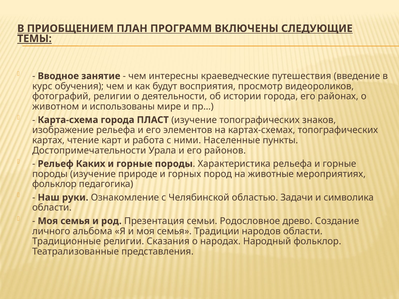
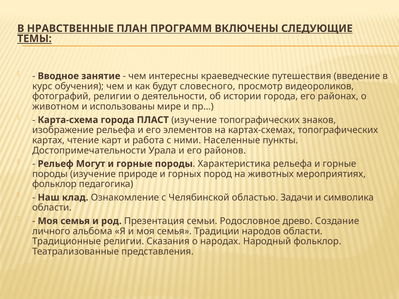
ПРИОБЩЕНИЕМ: ПРИОБЩЕНИЕМ -> НРАВСТВЕННЫЕ
восприятия: восприятия -> словесного
Каких: Каких -> Могут
животные: животные -> животных
руки: руки -> клад
